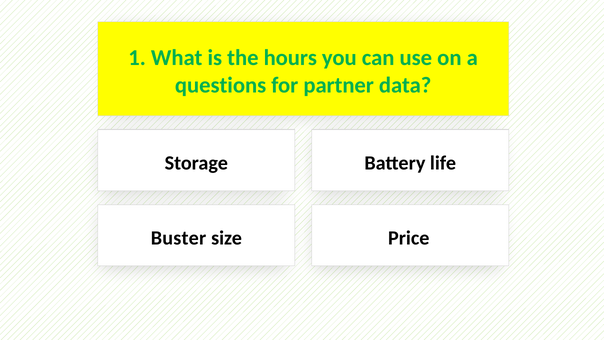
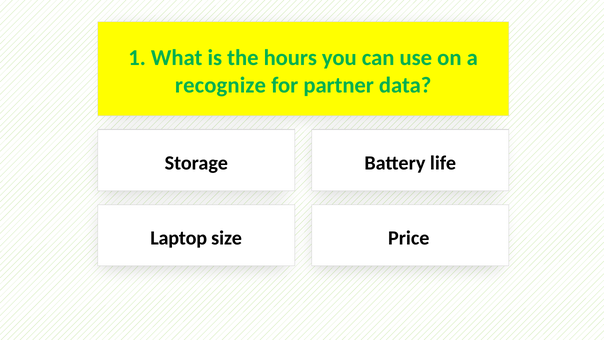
questions: questions -> recognize
Buster: Buster -> Laptop
